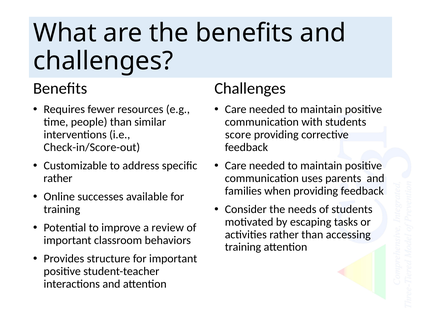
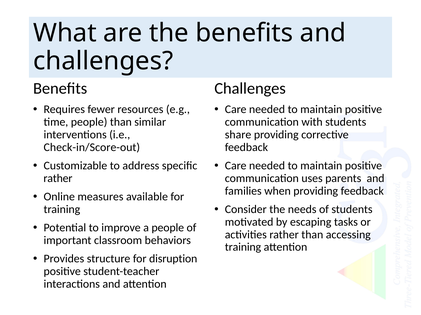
score: score -> share
successes: successes -> measures
a review: review -> people
for important: important -> disruption
